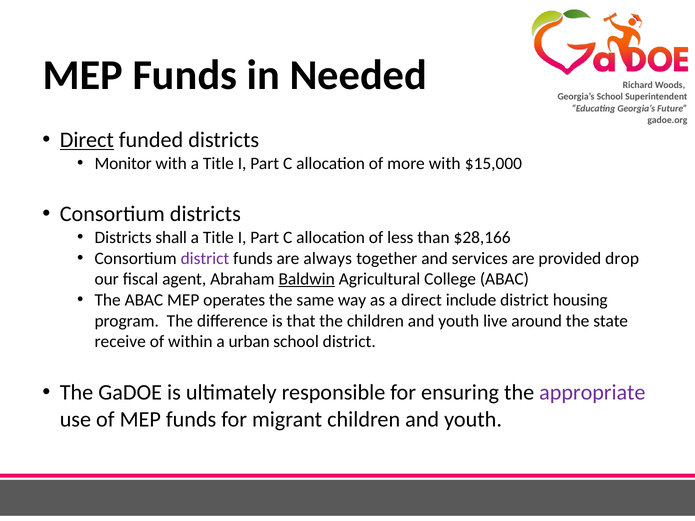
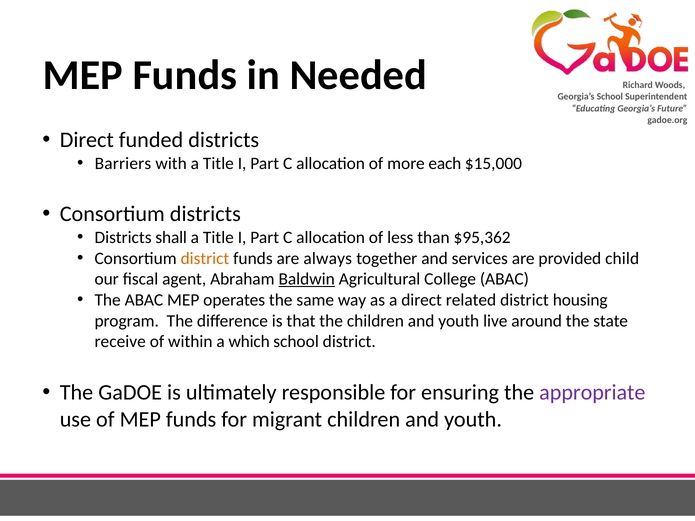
Direct at (87, 140) underline: present -> none
Monitor: Monitor -> Barriers
more with: with -> each
$28,166: $28,166 -> $95,362
district at (205, 259) colour: purple -> orange
drop: drop -> child
include: include -> related
urban: urban -> which
